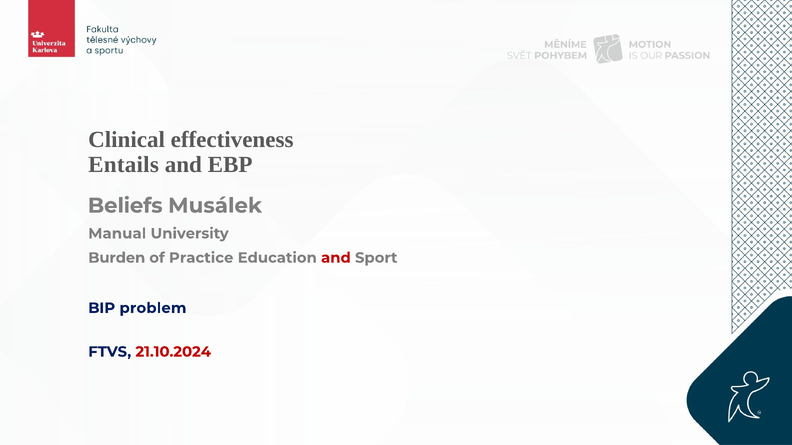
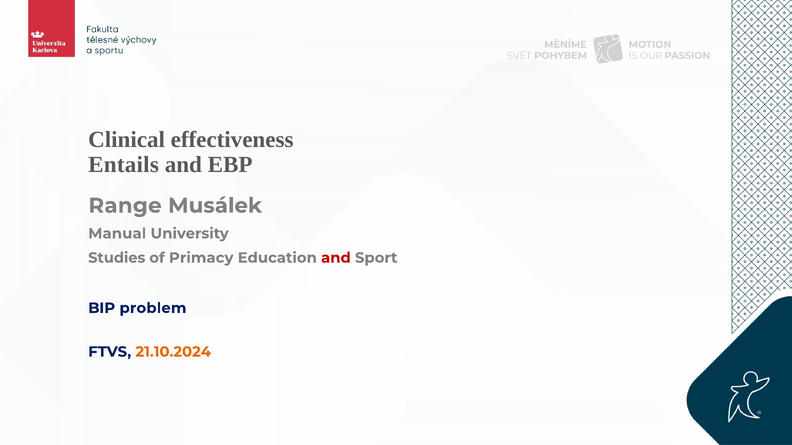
Beliefs: Beliefs -> Range
Burden: Burden -> Studies
Practice: Practice -> Primacy
21.10.2024 colour: red -> orange
